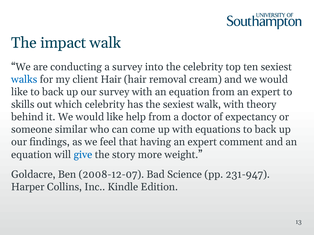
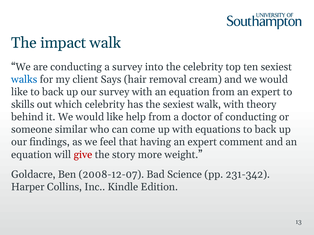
client Hair: Hair -> Says
of expectancy: expectancy -> conducting
give colour: blue -> red
231-947: 231-947 -> 231-342
